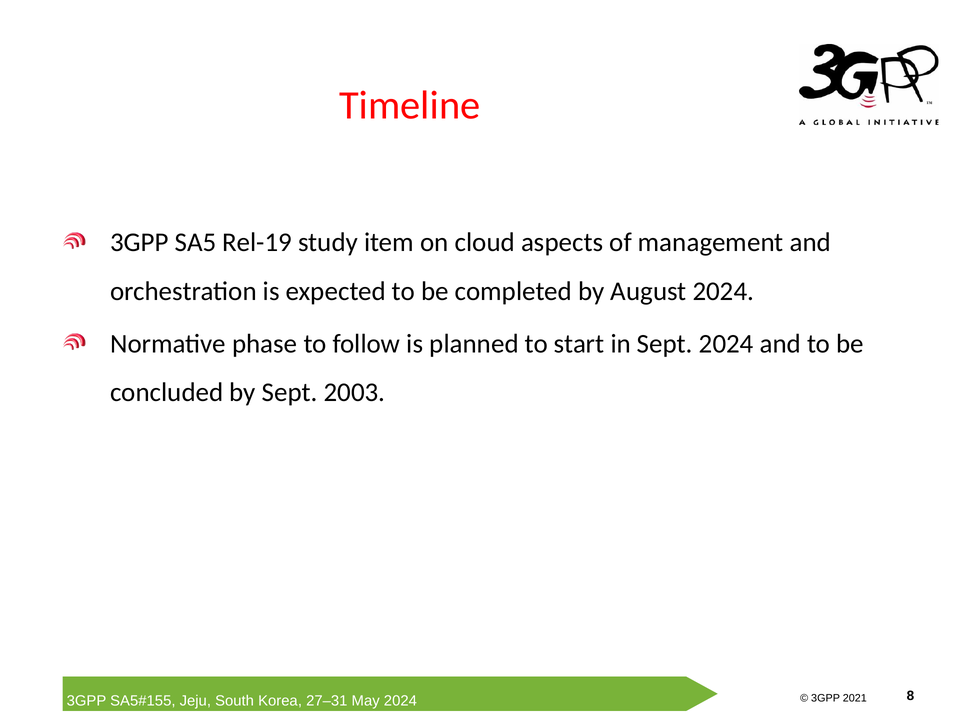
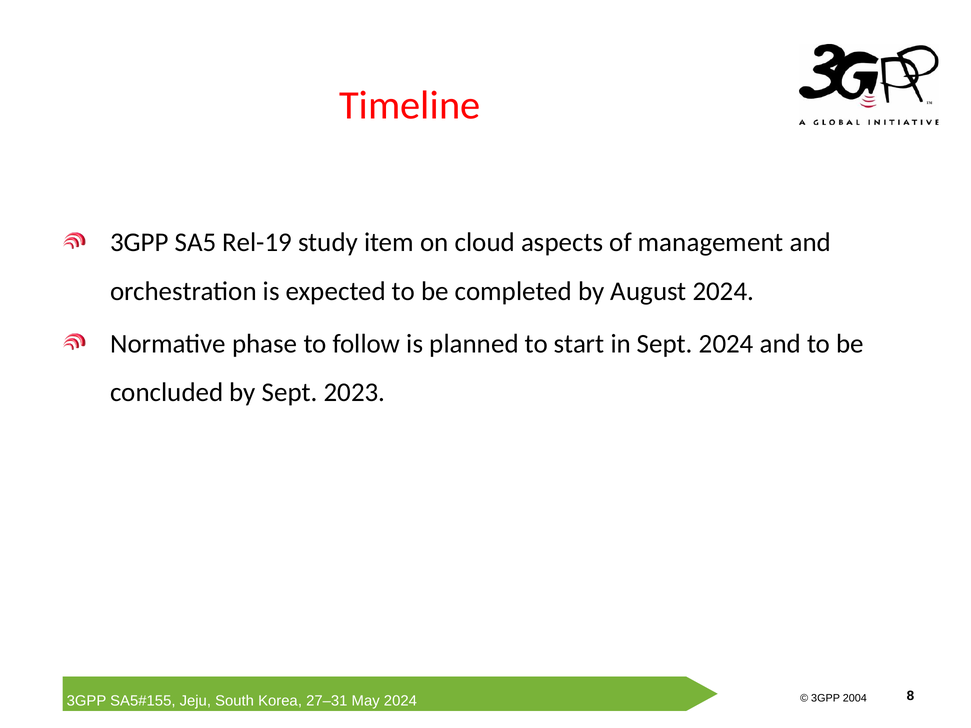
2003: 2003 -> 2023
2021: 2021 -> 2004
